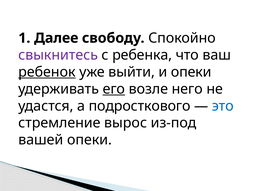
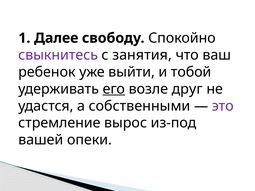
ребенка: ребенка -> занятия
ребенок underline: present -> none
и опеки: опеки -> тобой
него: него -> друг
подросткового: подросткового -> собственными
это colour: blue -> purple
